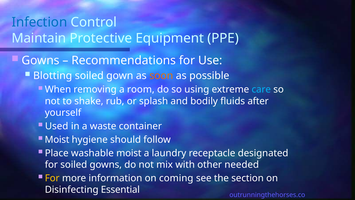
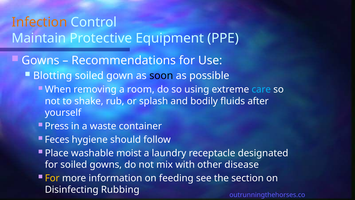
Infection colour: blue -> orange
soon colour: orange -> black
Used: Used -> Press
Moist at (57, 139): Moist -> Feces
needed: needed -> disease
coming: coming -> feeding
Essential: Essential -> Rubbing
